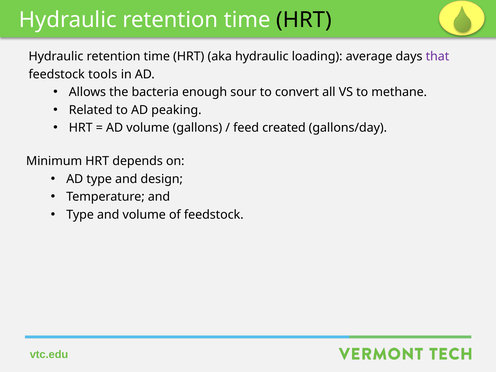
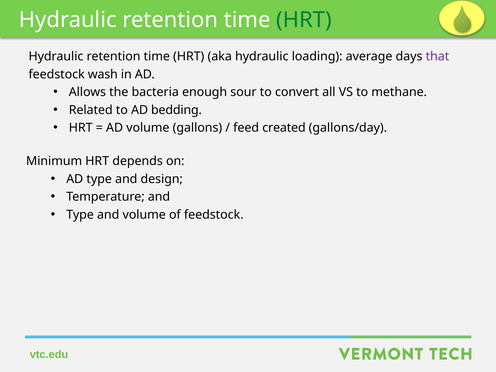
HRT at (304, 20) colour: black -> green
tools: tools -> wash
peaking: peaking -> bedding
